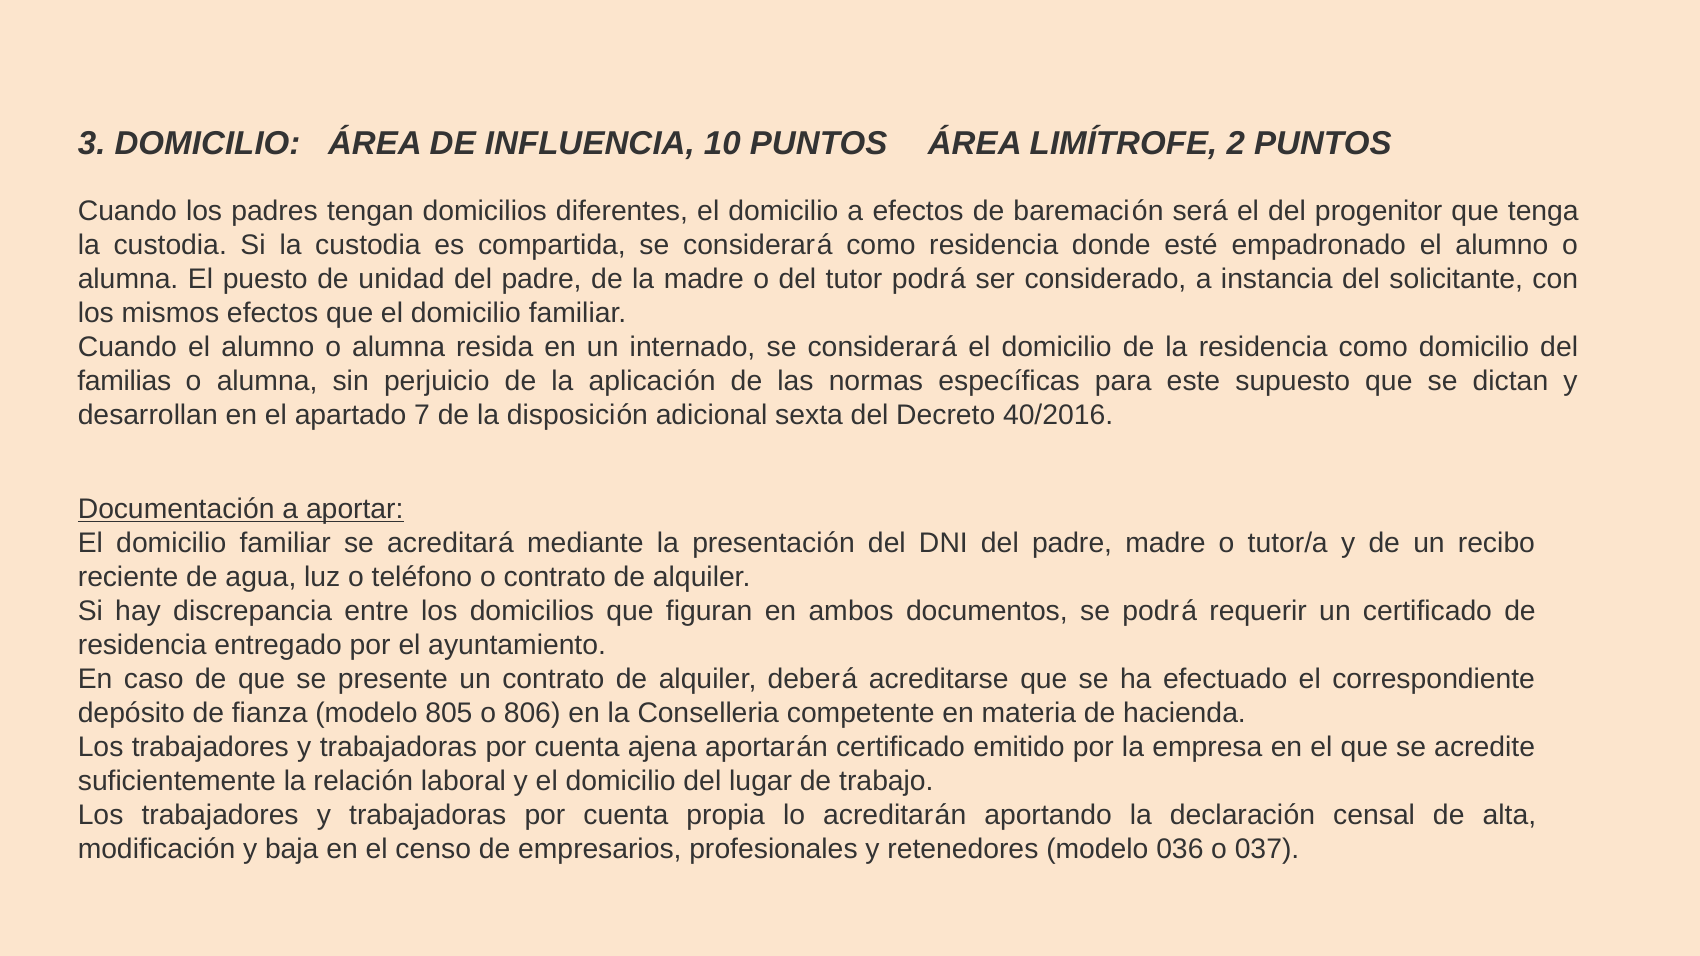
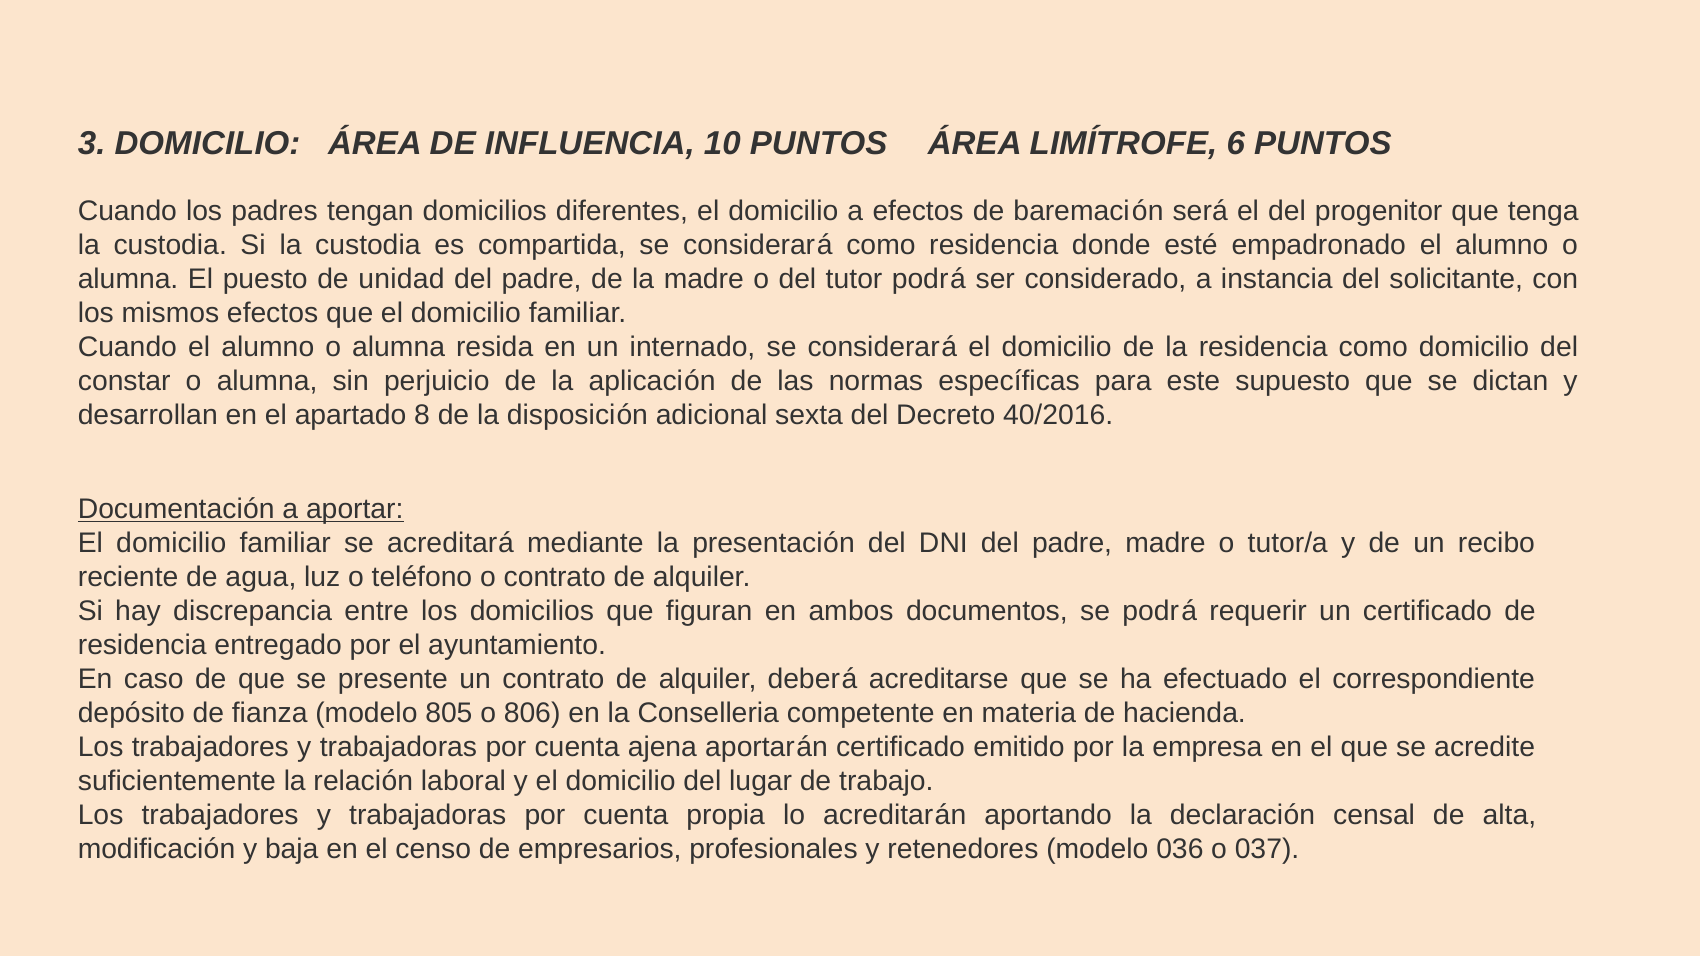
2: 2 -> 6
familias: familias -> constar
7: 7 -> 8
